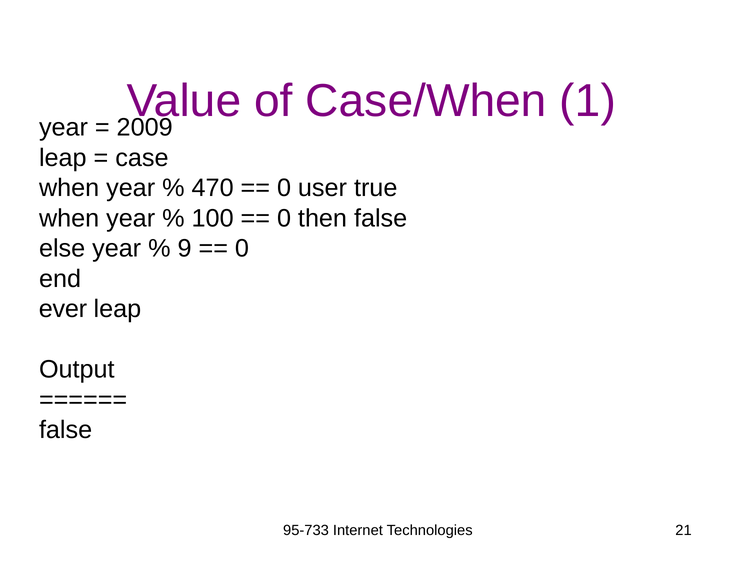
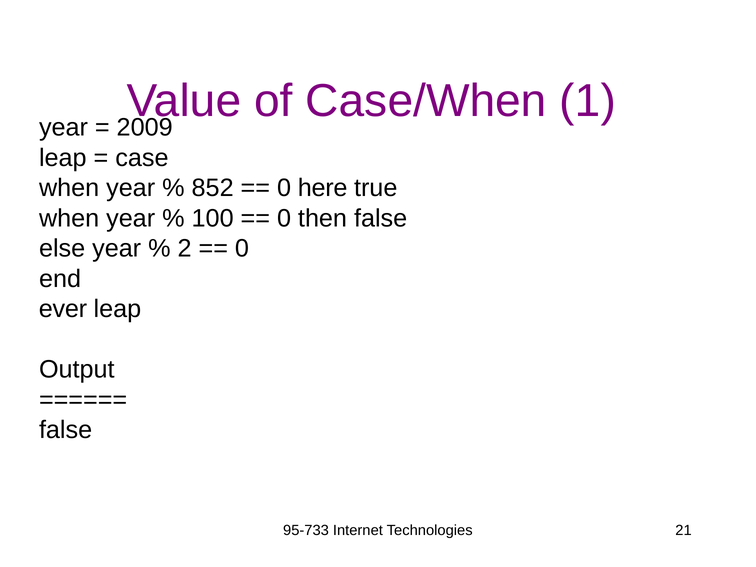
470: 470 -> 852
user: user -> here
9: 9 -> 2
